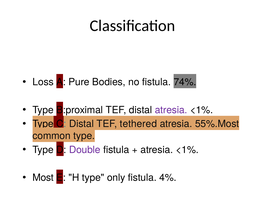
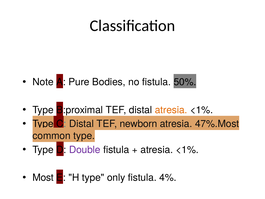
Loss: Loss -> Note
74%: 74% -> 50%
atresia at (171, 110) colour: purple -> orange
tethered: tethered -> newborn
55%.Most: 55%.Most -> 47%.Most
